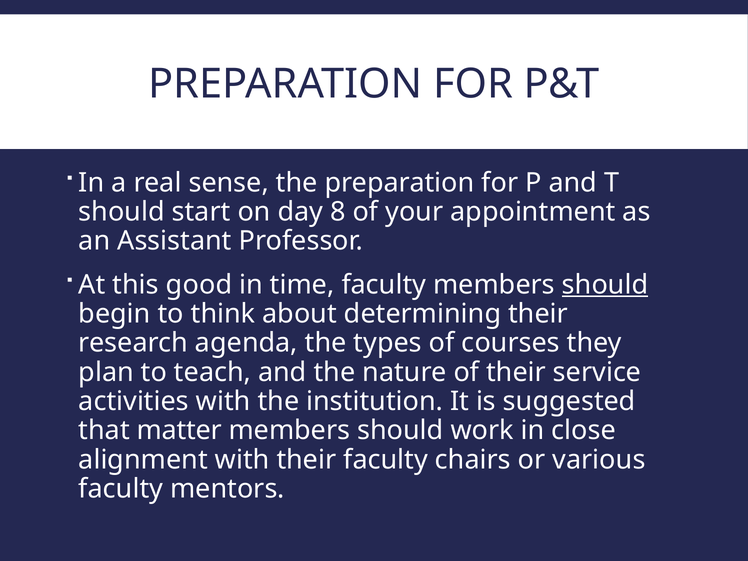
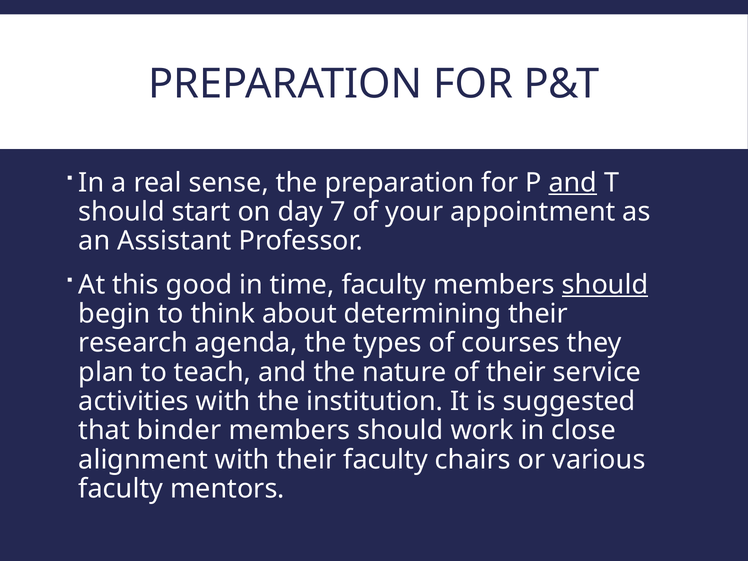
and at (573, 183) underline: none -> present
8: 8 -> 7
matter: matter -> binder
